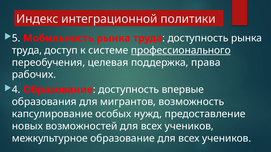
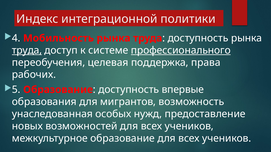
5: 5 -> 4
труда at (27, 50) underline: none -> present
4: 4 -> 5
капсулирование: капсулирование -> унаследованная
